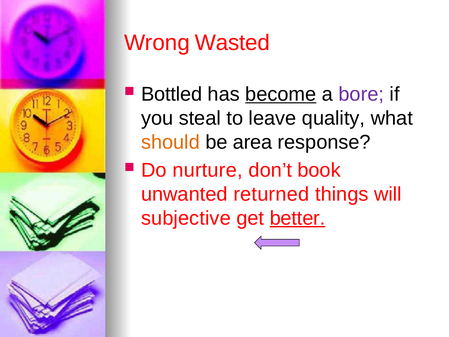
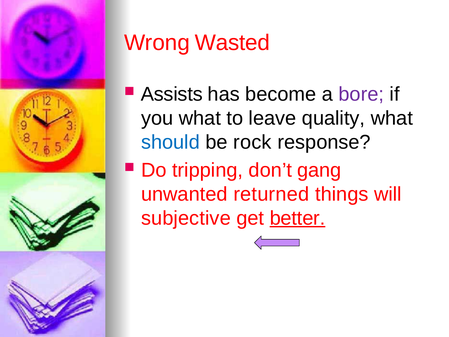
Bottled: Bottled -> Assists
become underline: present -> none
you steal: steal -> what
should colour: orange -> blue
area: area -> rock
nurture: nurture -> tripping
book: book -> gang
